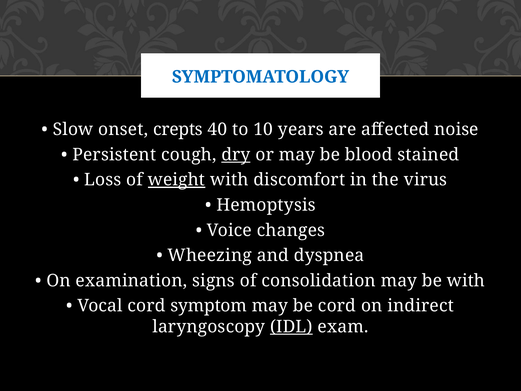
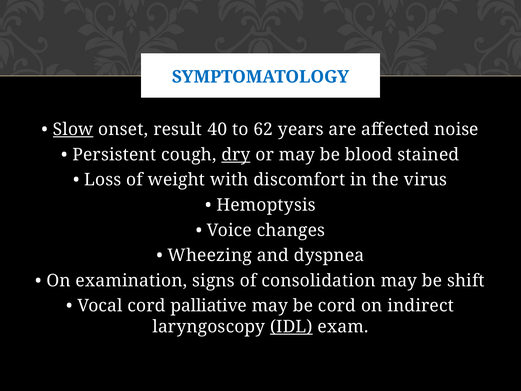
Slow underline: none -> present
crepts: crepts -> result
10: 10 -> 62
weight underline: present -> none
be with: with -> shift
symptom: symptom -> palliative
